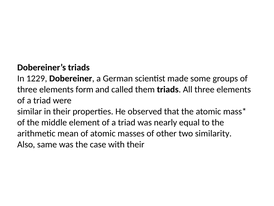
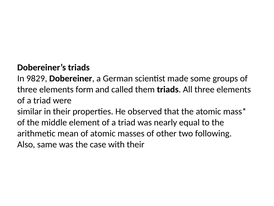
1229: 1229 -> 9829
similarity: similarity -> following
